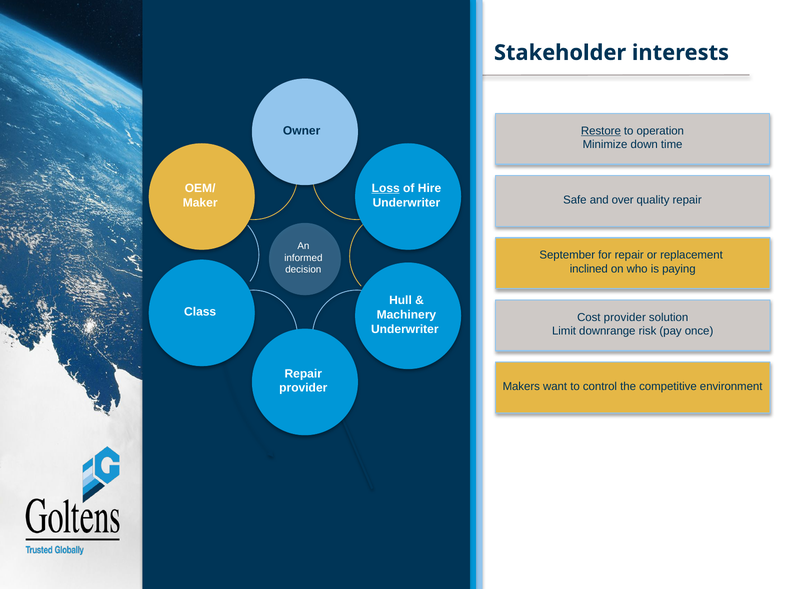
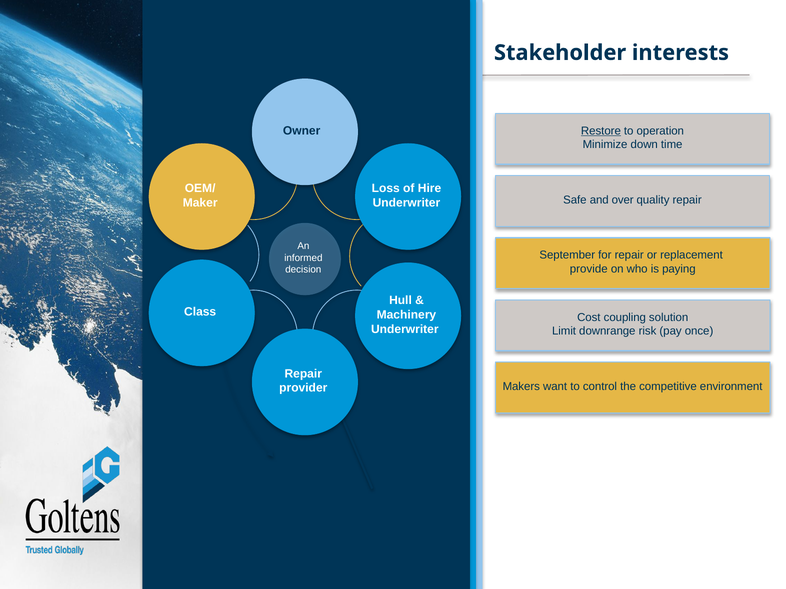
Loss underline: present -> none
inclined: inclined -> provide
Cost provider: provider -> coupling
